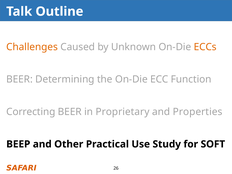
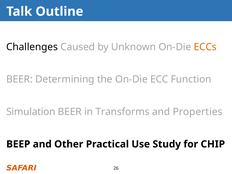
Challenges colour: orange -> black
Correcting: Correcting -> Simulation
Proprietary: Proprietary -> Transforms
SOFT: SOFT -> CHIP
